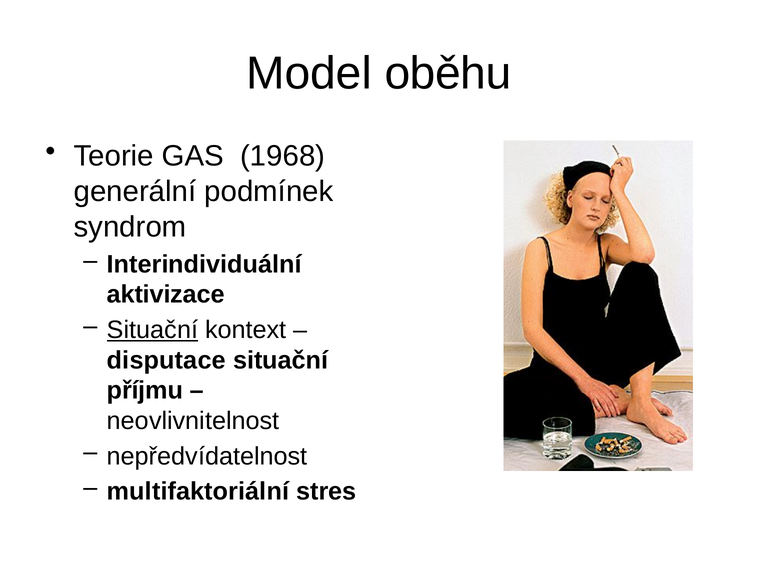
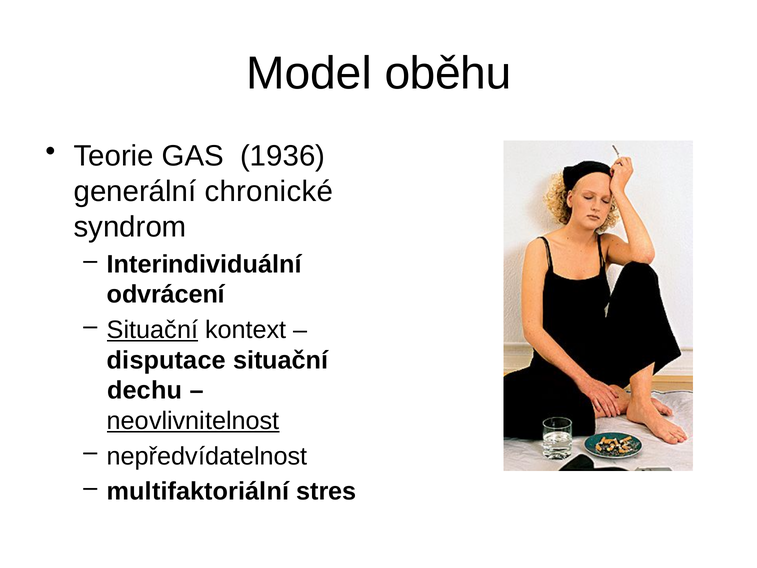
1968: 1968 -> 1936
podmínek: podmínek -> chronické
aktivizace: aktivizace -> odvrácení
příjmu: příjmu -> dechu
neovlivnitelnost underline: none -> present
